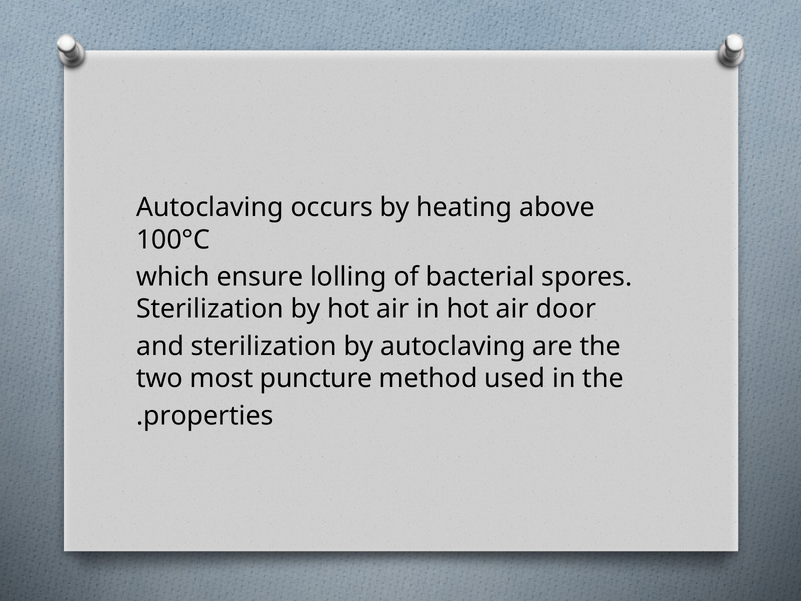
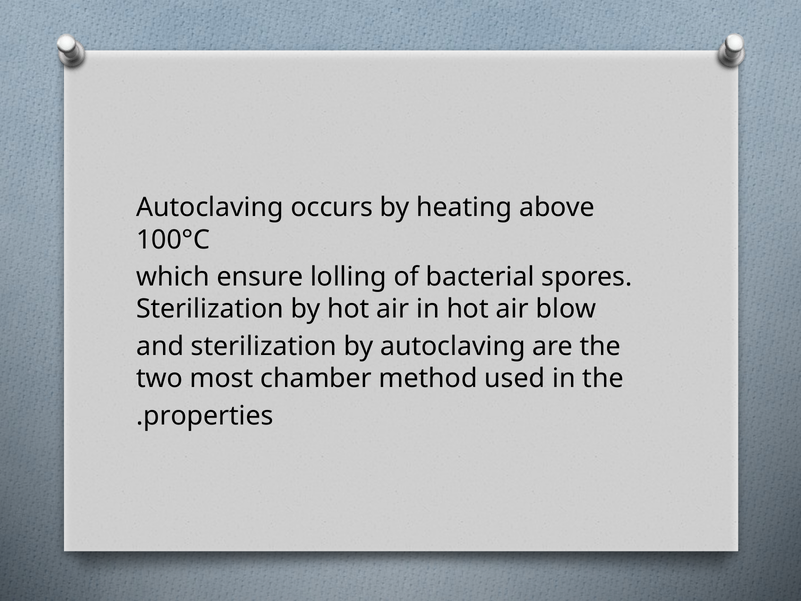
door: door -> blow
puncture: puncture -> chamber
